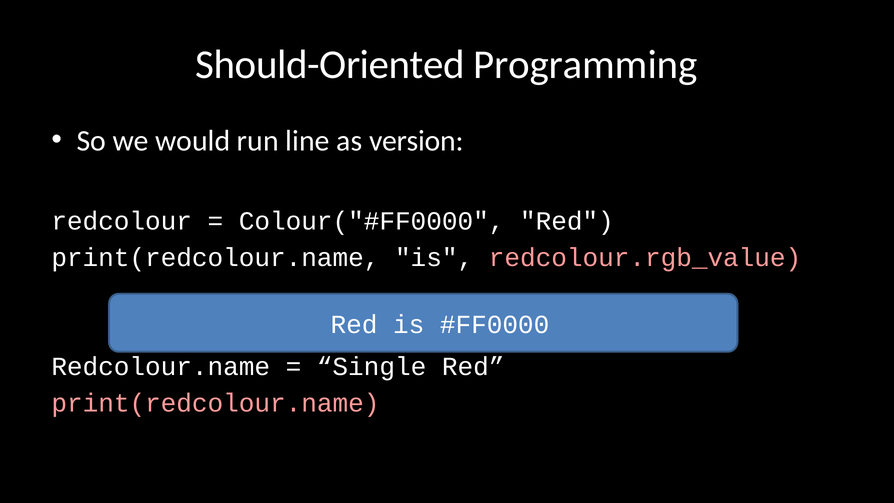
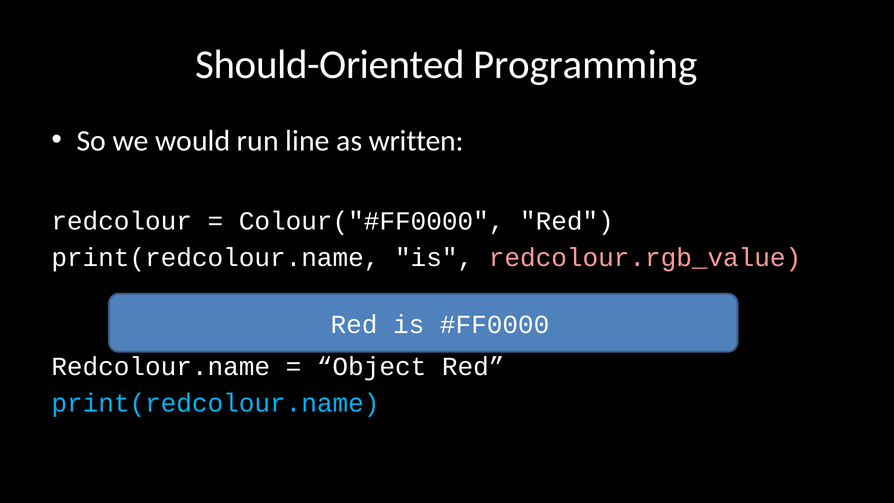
version: version -> written
Single: Single -> Object
print(redcolour.name at (215, 403) colour: pink -> light blue
